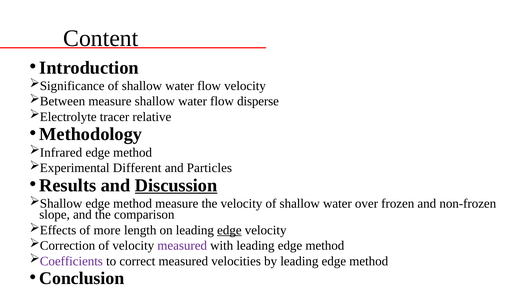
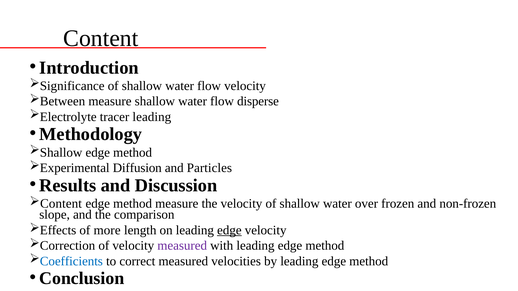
tracer relative: relative -> leading
Infrared at (61, 153): Infrared -> Shallow
Different: Different -> Diffusion
Discussion underline: present -> none
Shallow at (61, 204): Shallow -> Content
Coefficients colour: purple -> blue
